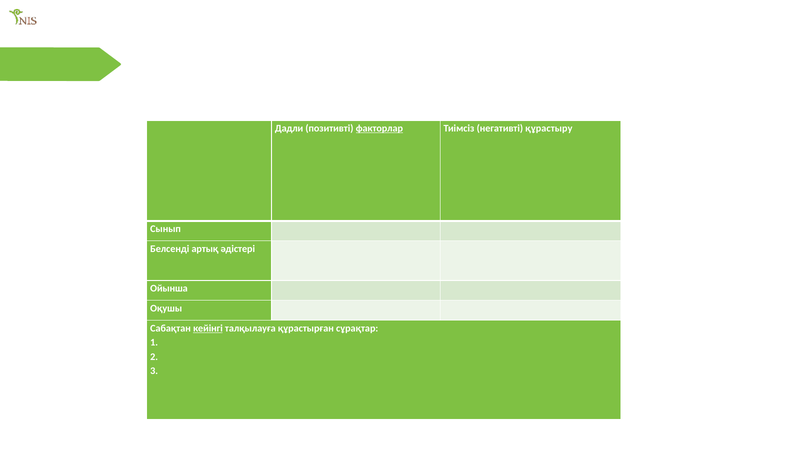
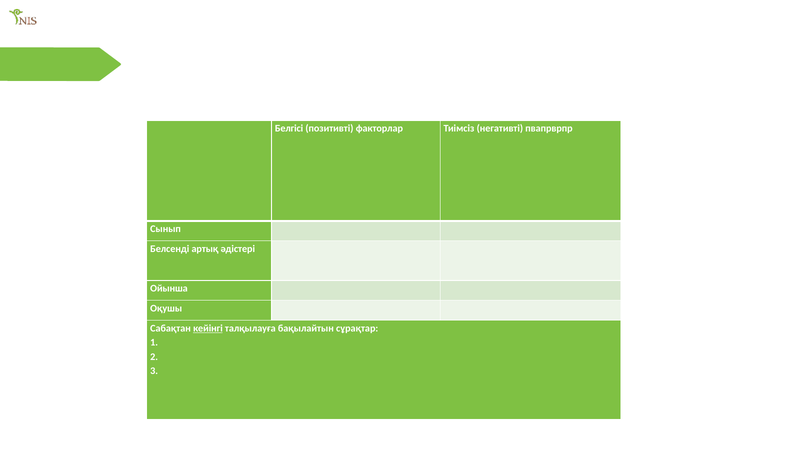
Дадли: Дадли -> Белгісі
факторлар underline: present -> none
құрастыру: құрастыру -> пвапрврпр
құрастырған: құрастырған -> бақылайтын
